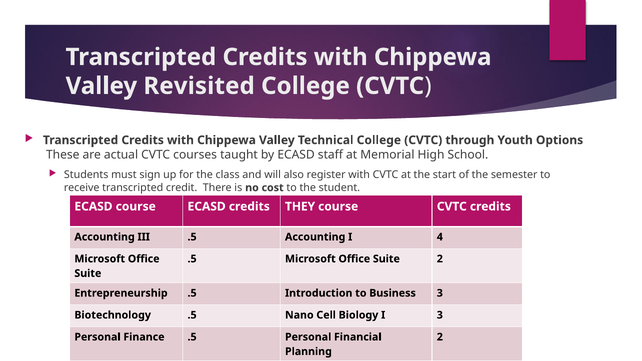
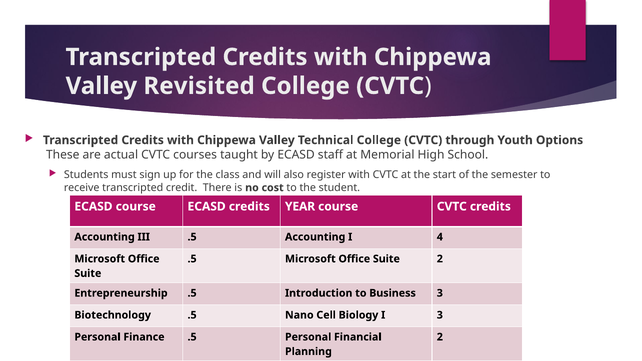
THEY: THEY -> YEAR
